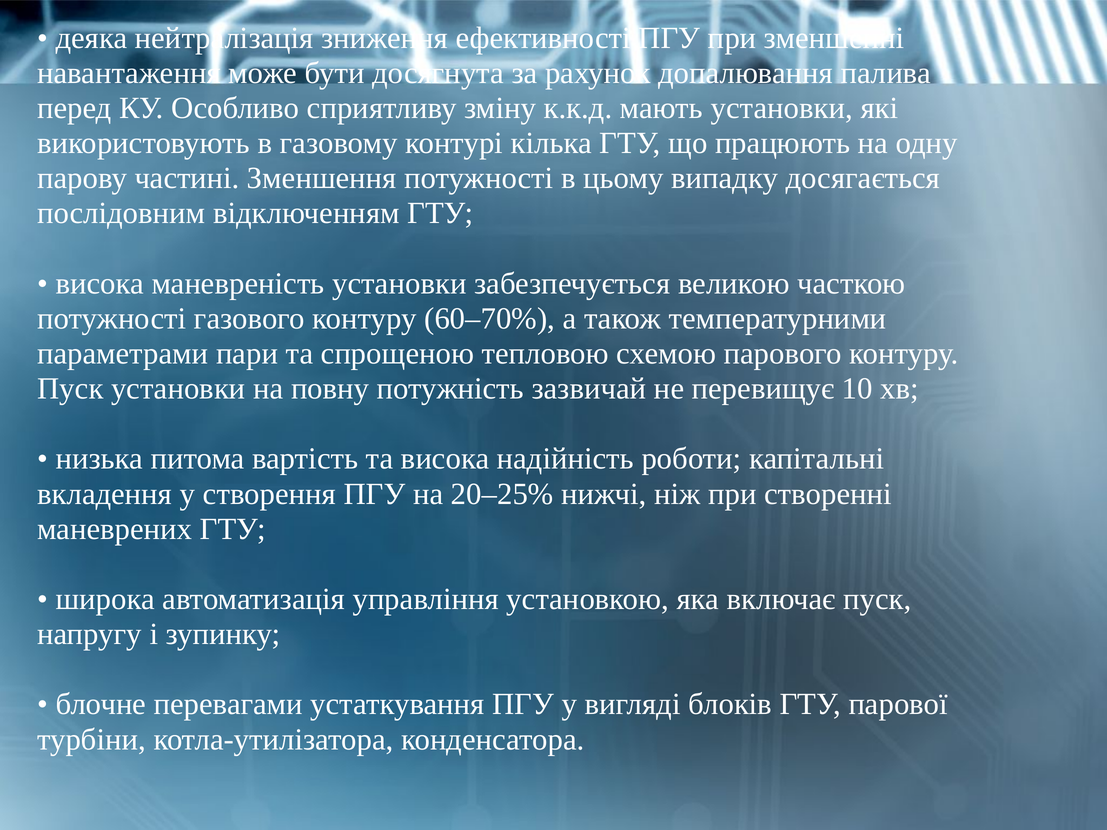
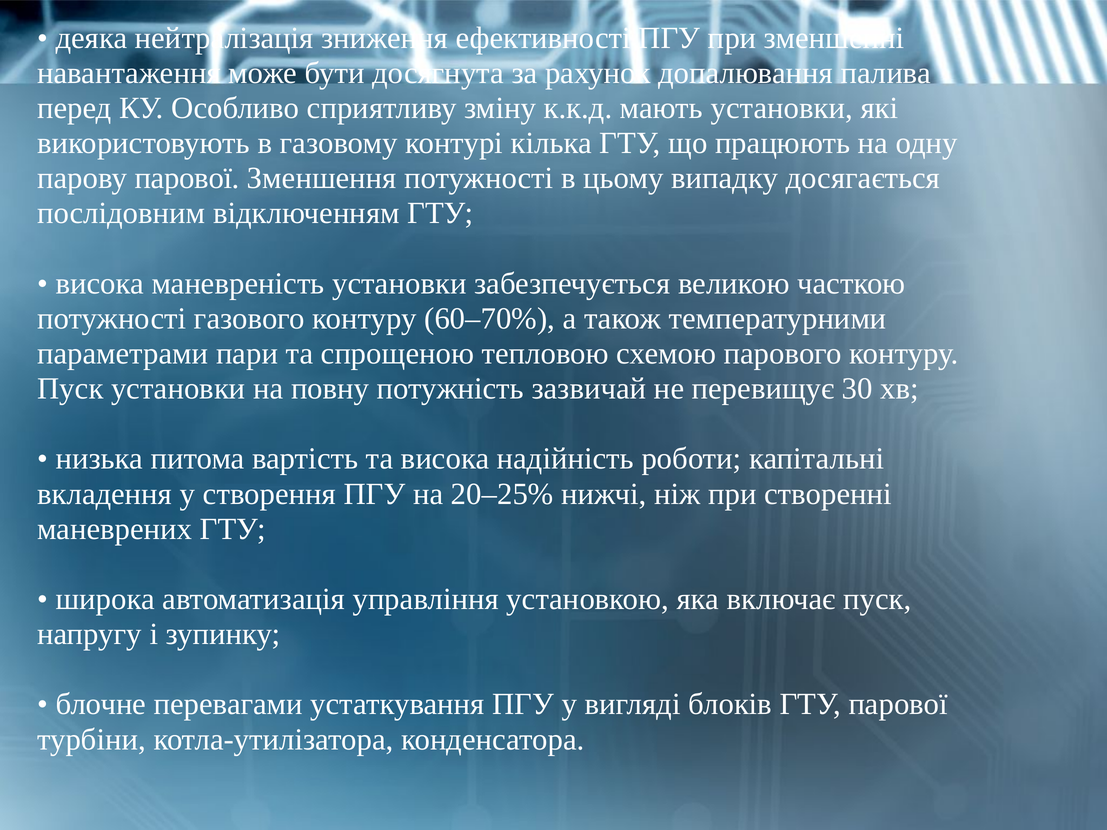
парову частині: частині -> парової
10: 10 -> 30
